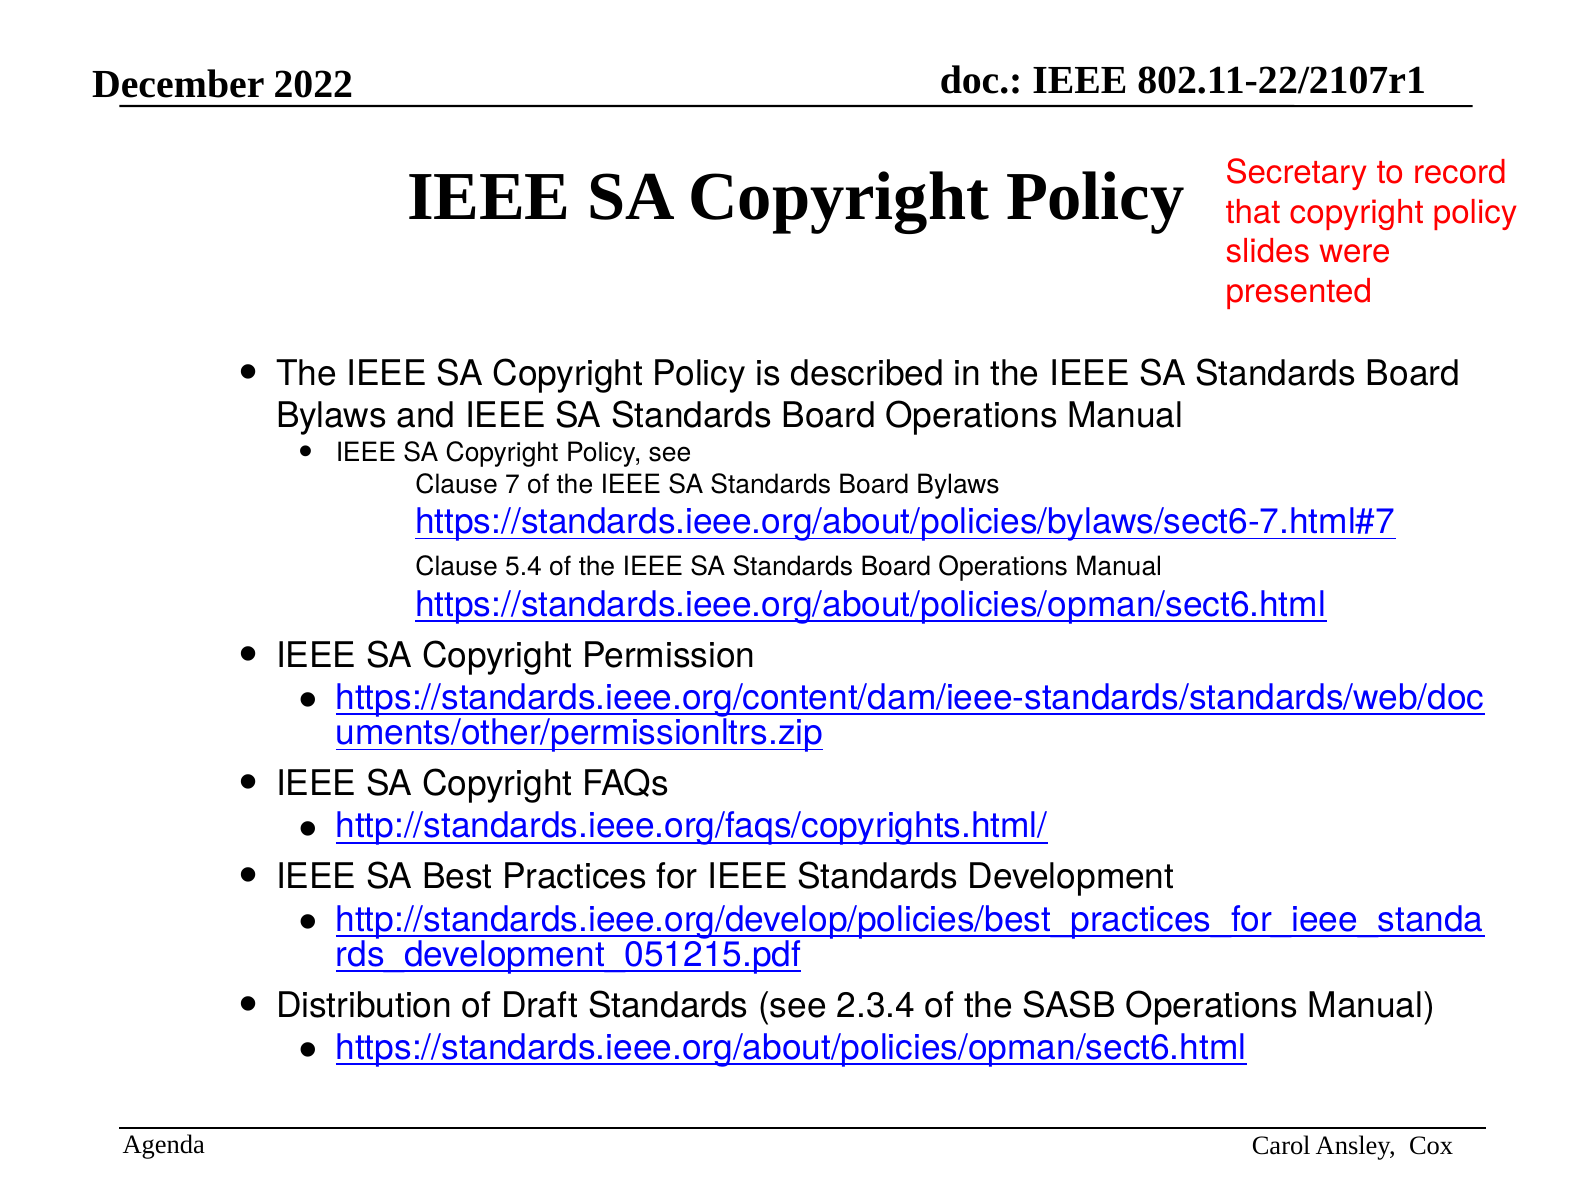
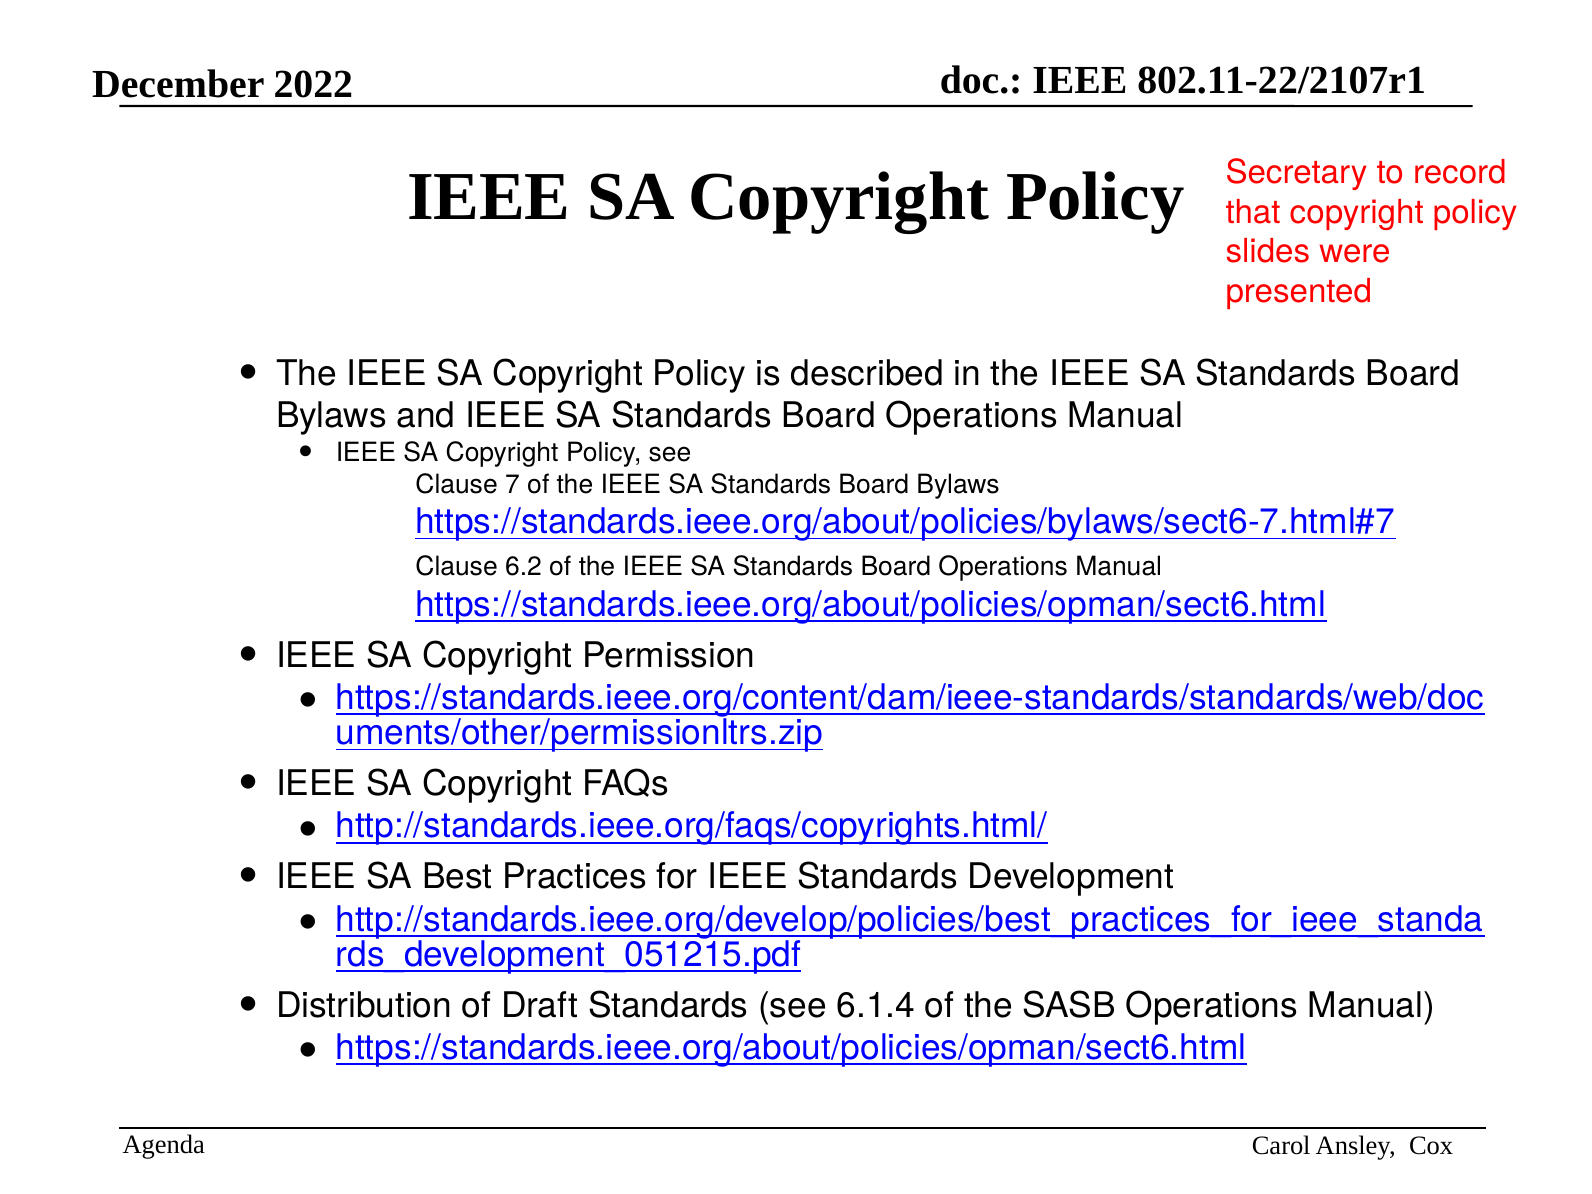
5.4: 5.4 -> 6.2
2.3.4: 2.3.4 -> 6.1.4
